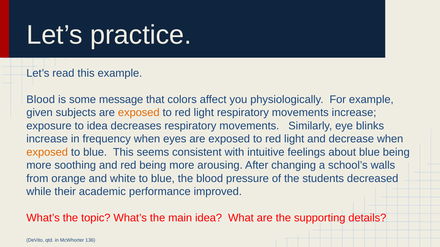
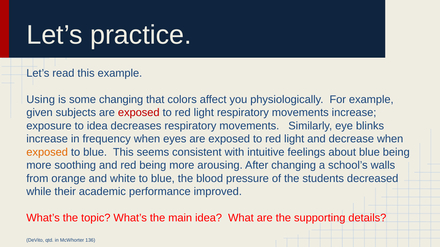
Blood at (41, 100): Blood -> Using
some message: message -> changing
exposed at (139, 113) colour: orange -> red
